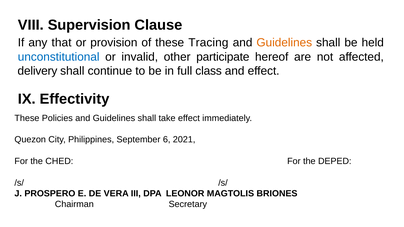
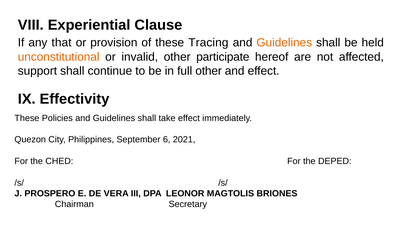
Supervision: Supervision -> Experiential
unconstitutional colour: blue -> orange
delivery: delivery -> support
full class: class -> other
